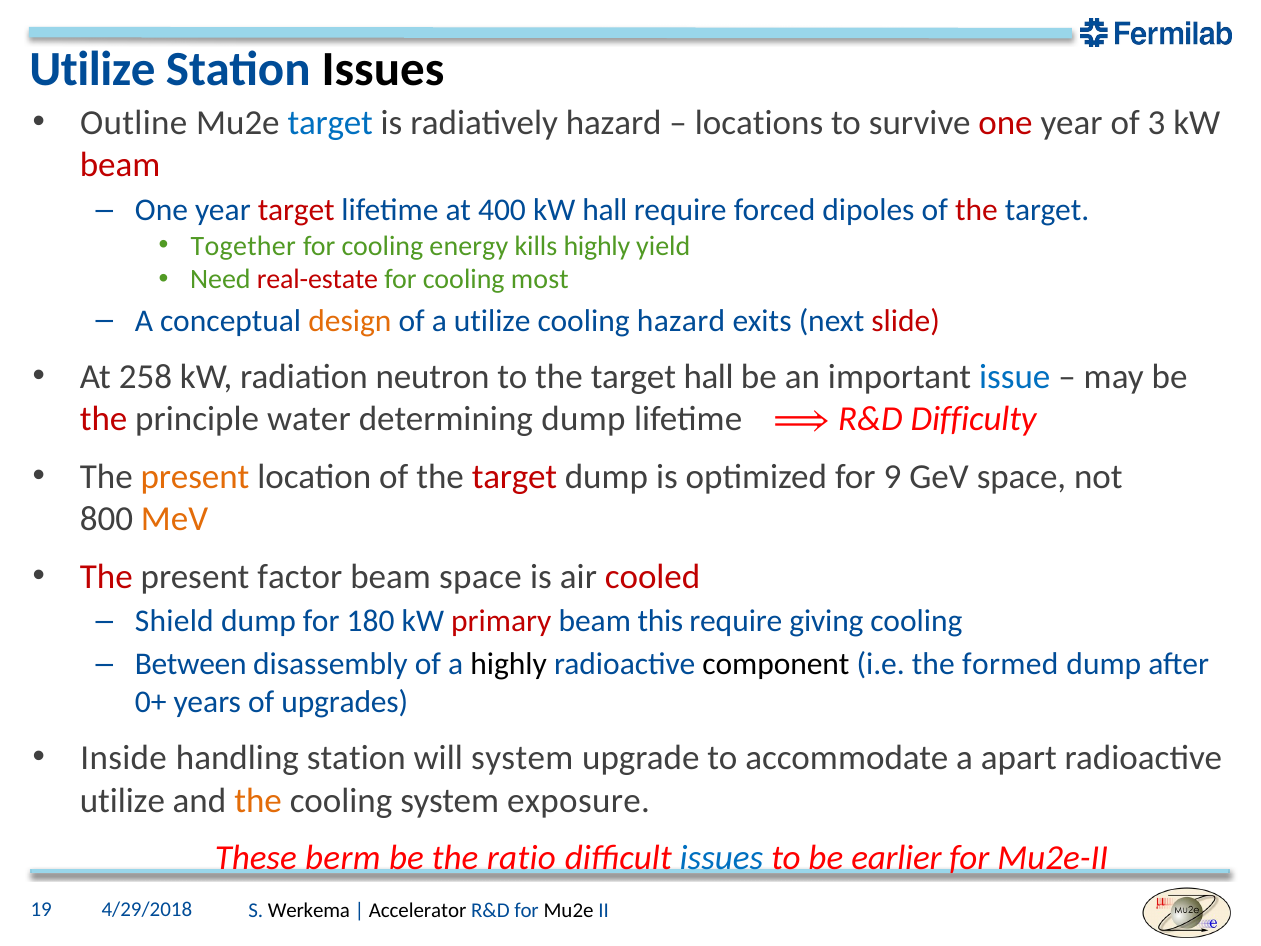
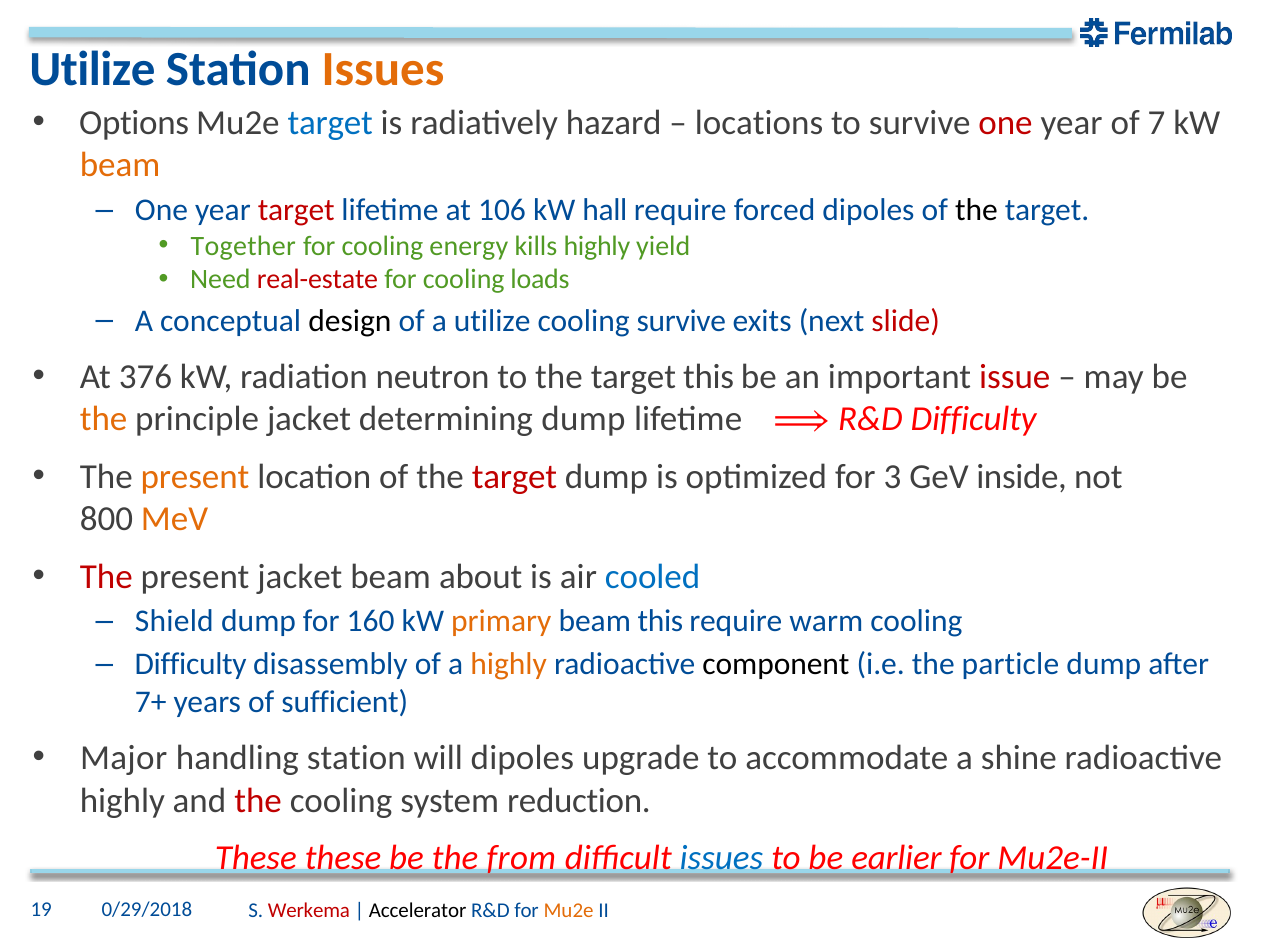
Issues at (383, 70) colour: black -> orange
Outline: Outline -> Options
3: 3 -> 7
beam at (120, 165) colour: red -> orange
400: 400 -> 106
the at (976, 210) colour: red -> black
most: most -> loads
design colour: orange -> black
cooling hazard: hazard -> survive
258: 258 -> 376
target hall: hall -> this
issue colour: blue -> red
the at (104, 419) colour: red -> orange
principle water: water -> jacket
9: 9 -> 3
GeV space: space -> inside
present factor: factor -> jacket
beam space: space -> about
cooled colour: red -> blue
180: 180 -> 160
primary colour: red -> orange
giving: giving -> warm
Between at (191, 664): Between -> Difficulty
highly at (509, 664) colour: black -> orange
formed: formed -> particle
0+: 0+ -> 7+
upgrades: upgrades -> sufficient
Inside: Inside -> Major
will system: system -> dipoles
apart: apart -> shine
utilize at (122, 800): utilize -> highly
the at (258, 800) colour: orange -> red
exposure: exposure -> reduction
These berm: berm -> these
ratio: ratio -> from
4/29/2018: 4/29/2018 -> 0/29/2018
Werkema colour: black -> red
Mu2e at (569, 910) colour: black -> orange
